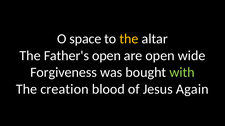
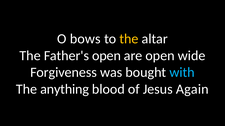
space: space -> bows
with colour: light green -> light blue
creation: creation -> anything
